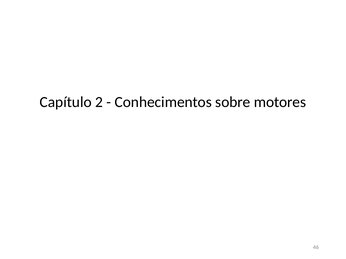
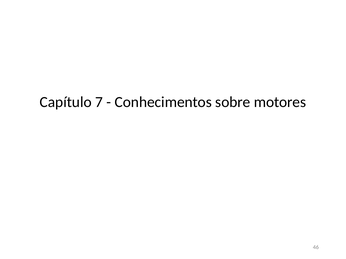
2: 2 -> 7
